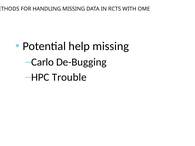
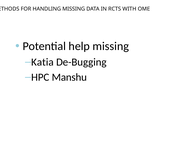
Carlo: Carlo -> Katia
Trouble: Trouble -> Manshu
